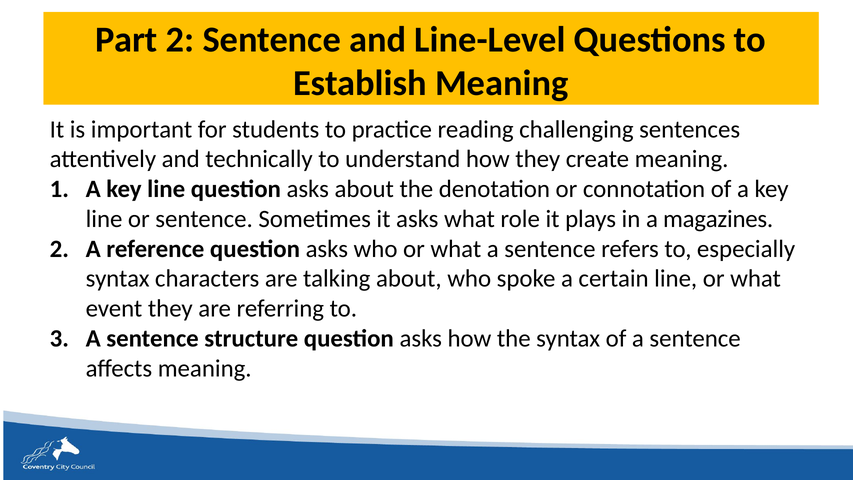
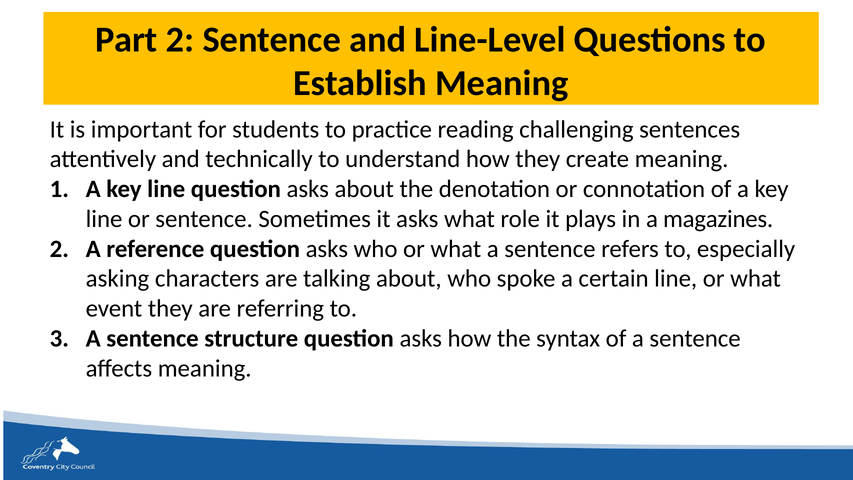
syntax at (118, 279): syntax -> asking
